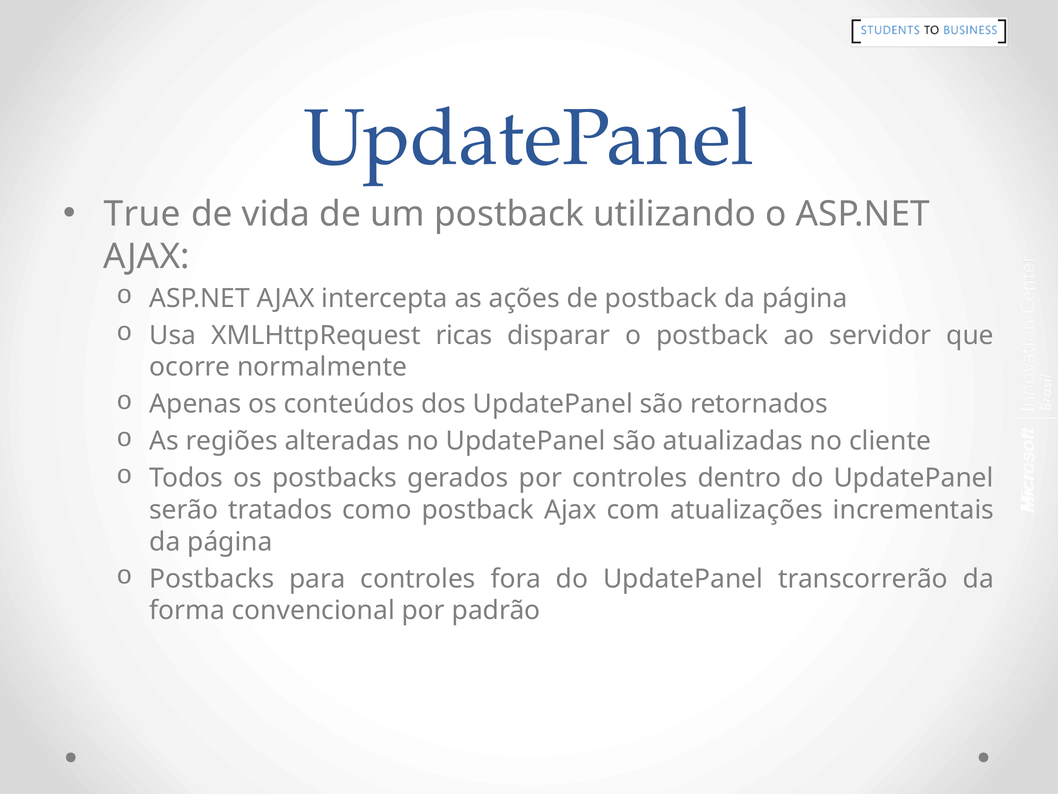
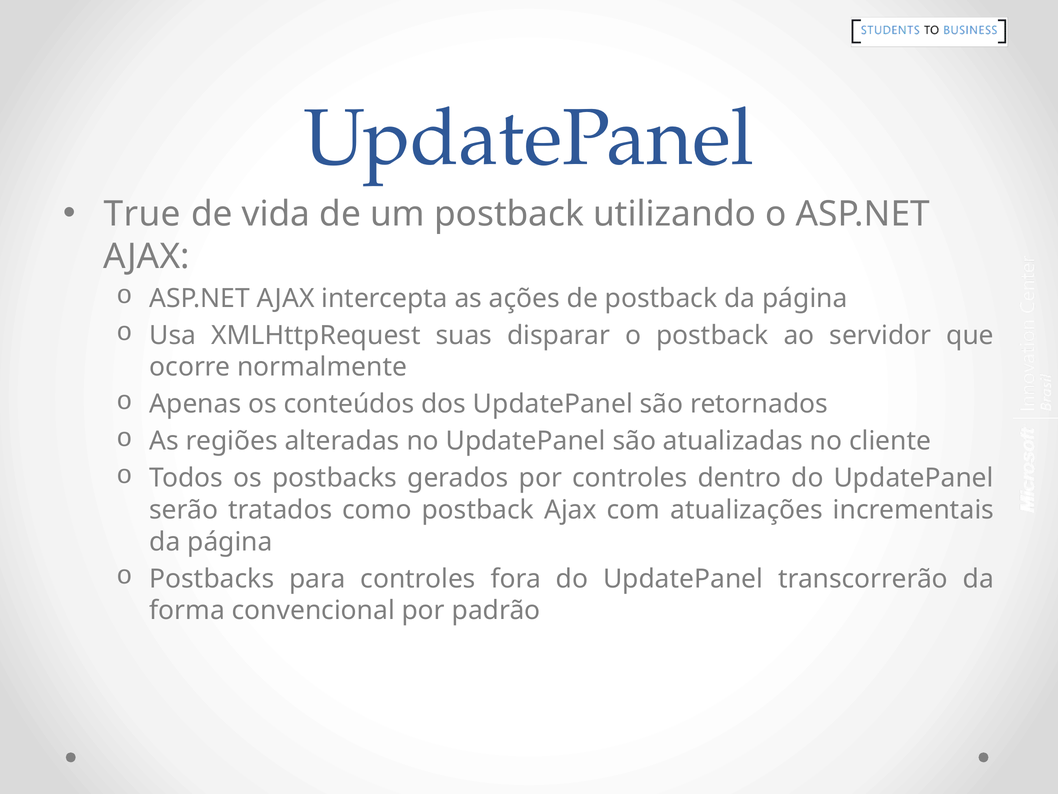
ricas: ricas -> suas
